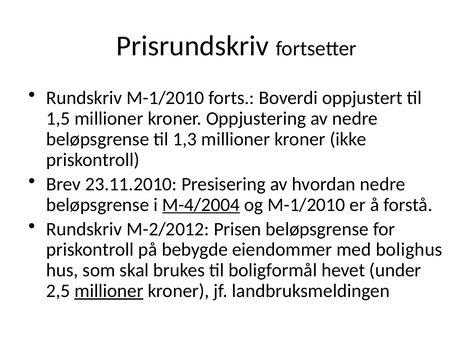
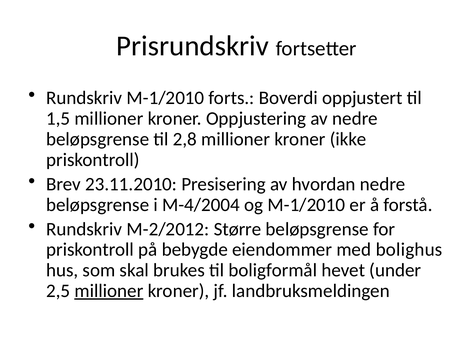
1,3: 1,3 -> 2,8
M-4/2004 underline: present -> none
Prisen: Prisen -> Større
